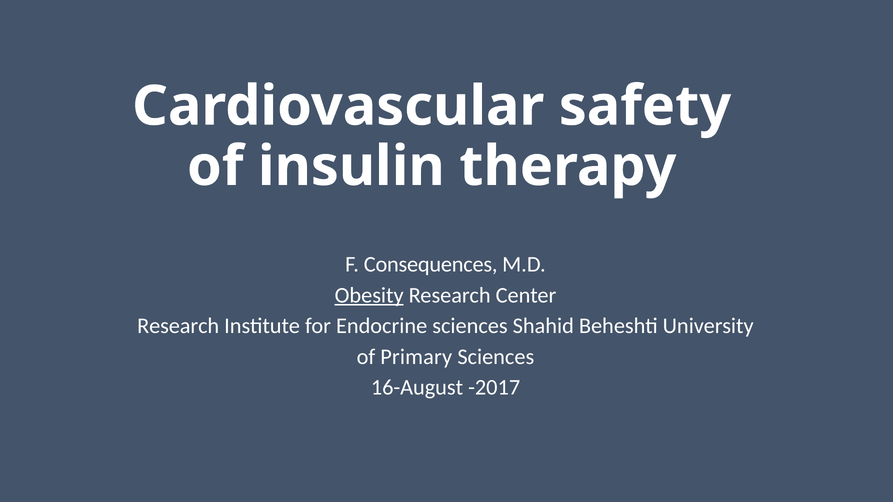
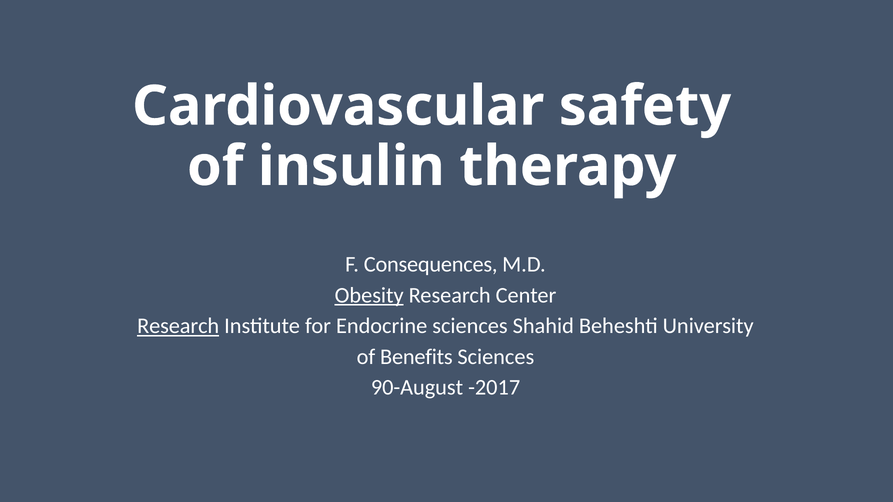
Research at (178, 326) underline: none -> present
Primary: Primary -> Benefits
16-August: 16-August -> 90-August
